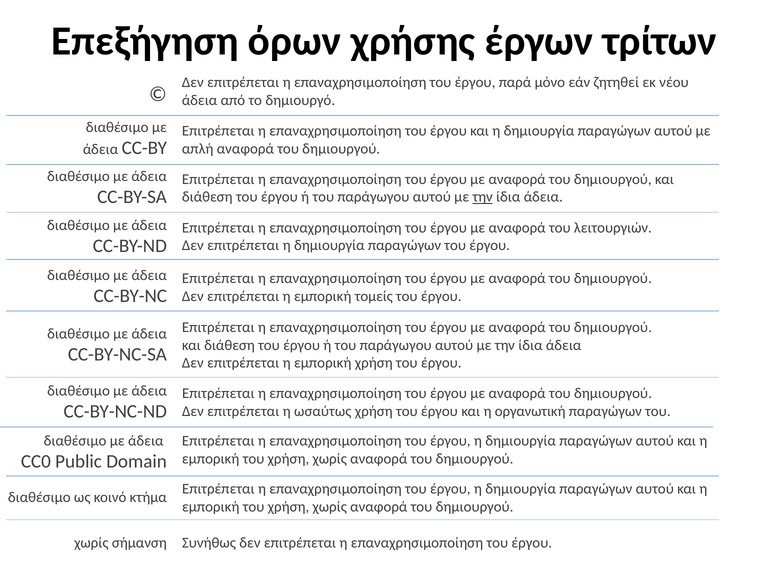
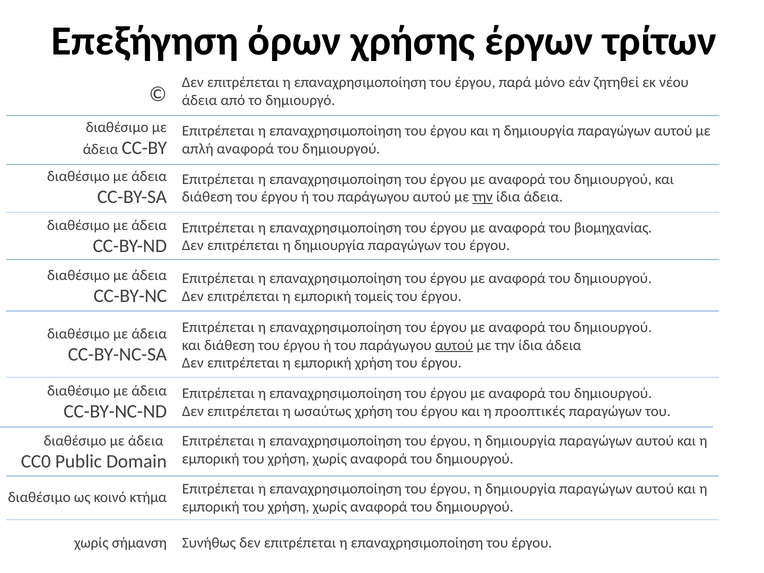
λειτουργιών: λειτουργιών -> βιομηχανίας
αυτού at (454, 345) underline: none -> present
οργανωτική: οργανωτική -> προοπτικές
